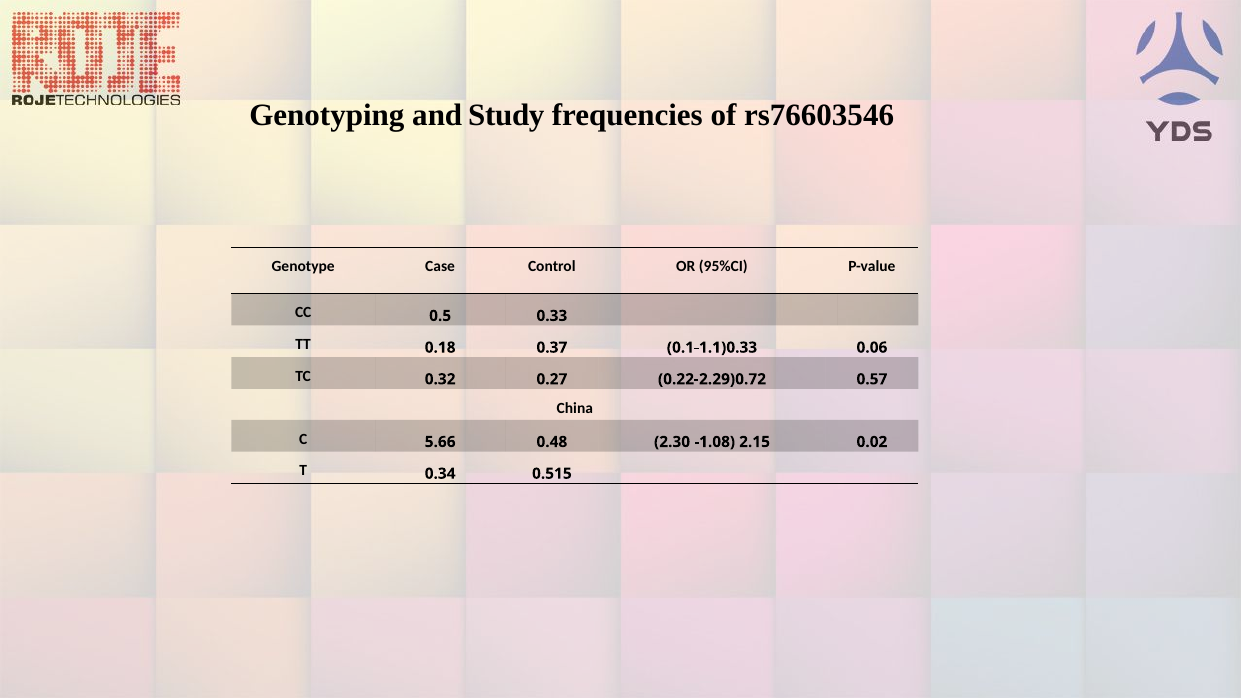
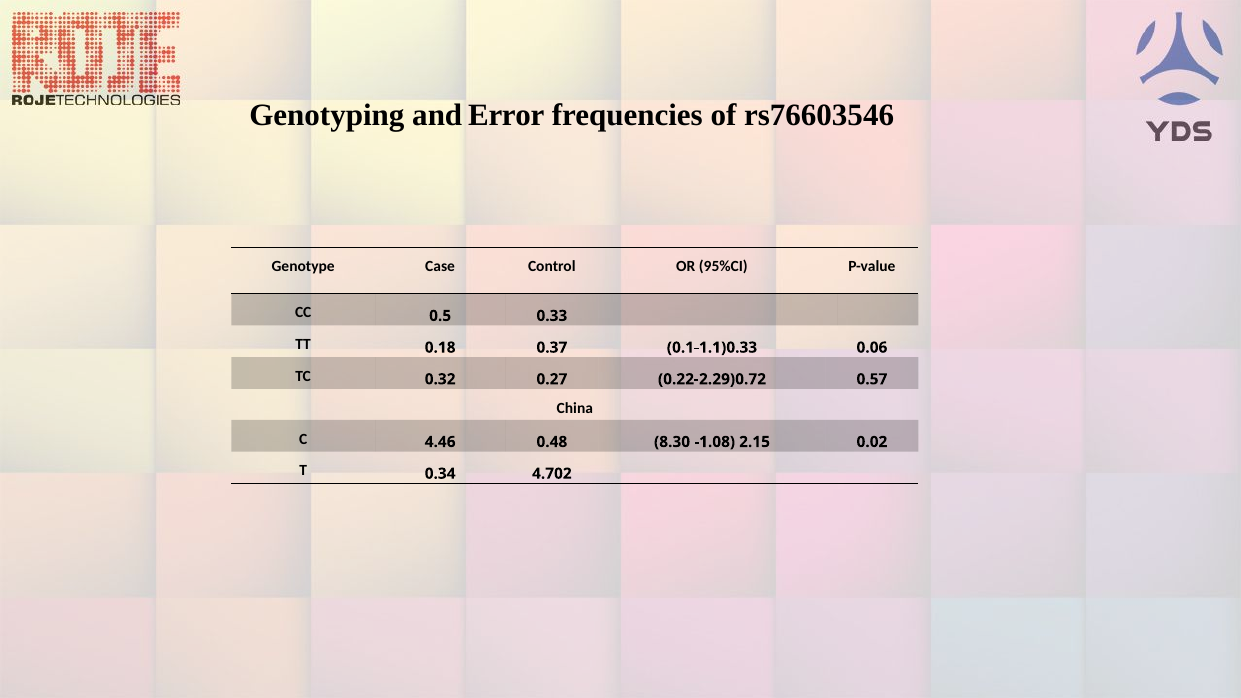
Study: Study -> Error
5.66: 5.66 -> 4.46
2.30: 2.30 -> 8.30
0.515: 0.515 -> 4.702
